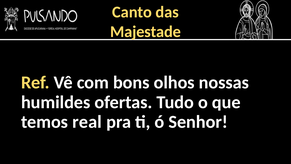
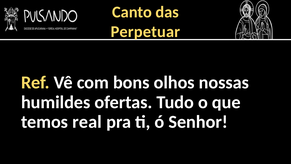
Majestade: Majestade -> Perpetuar
